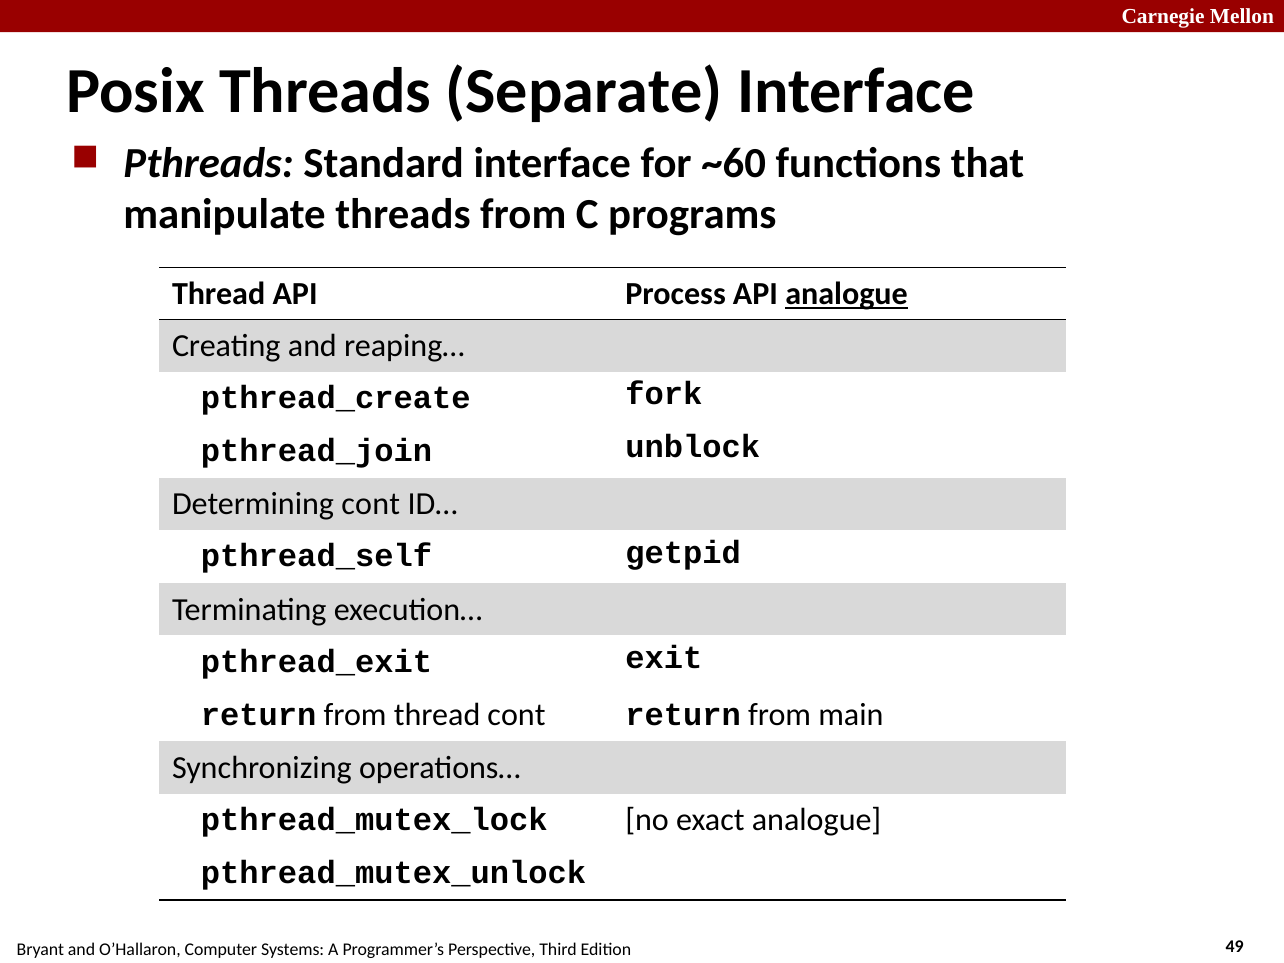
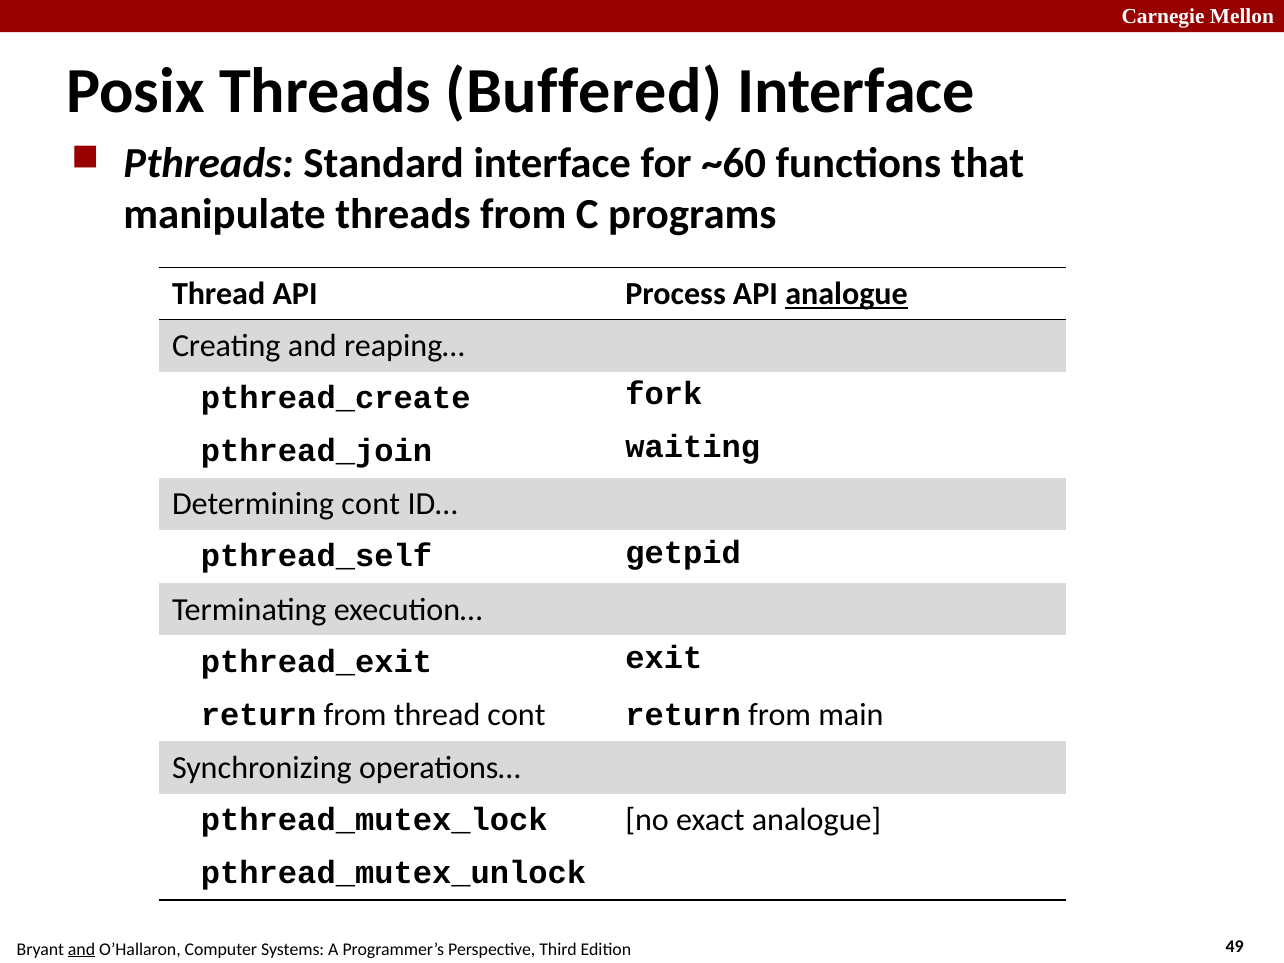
Separate: Separate -> Buffered
unblock: unblock -> waiting
and at (81, 949) underline: none -> present
